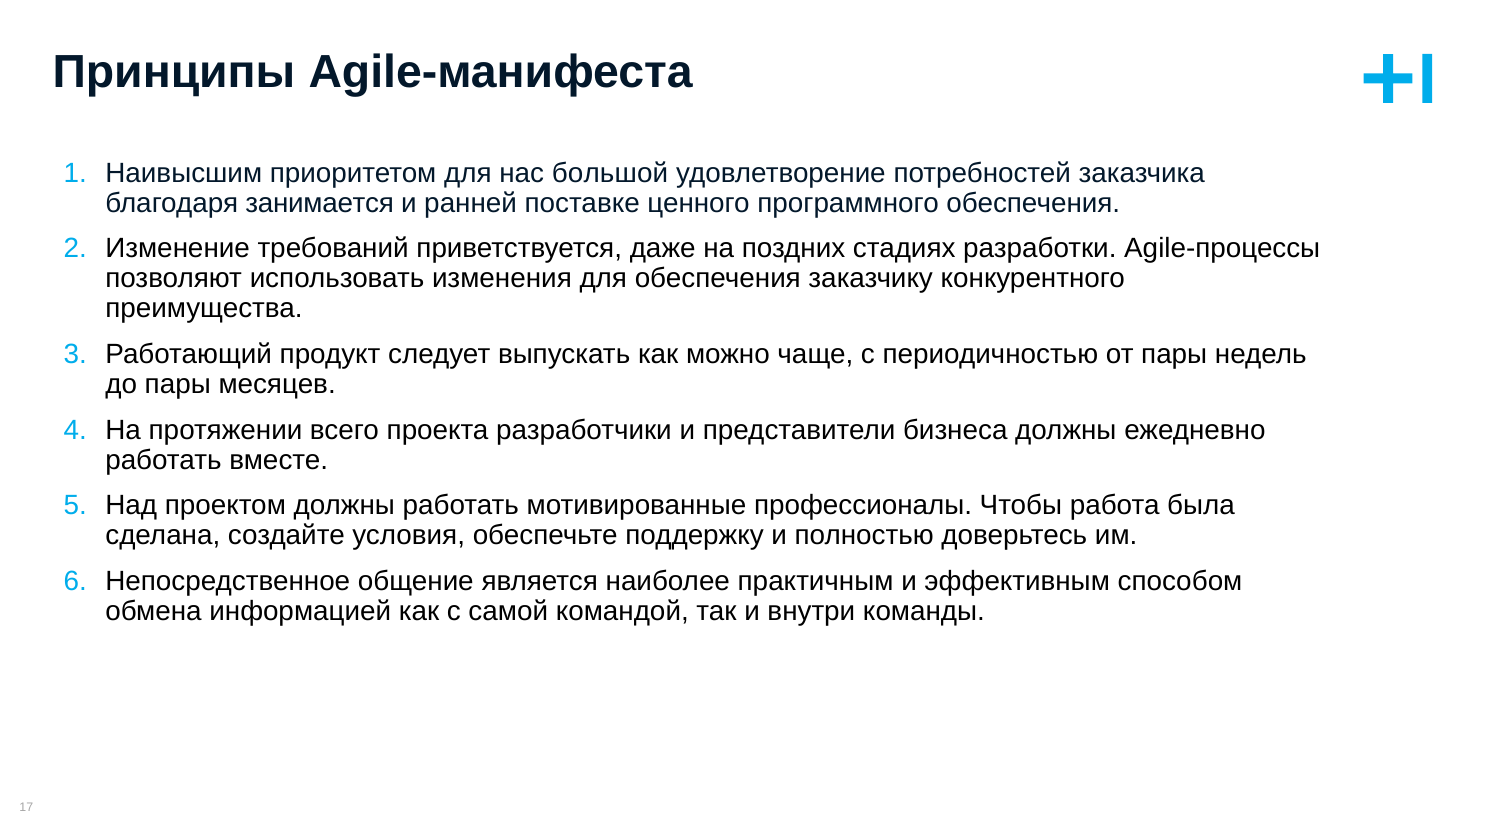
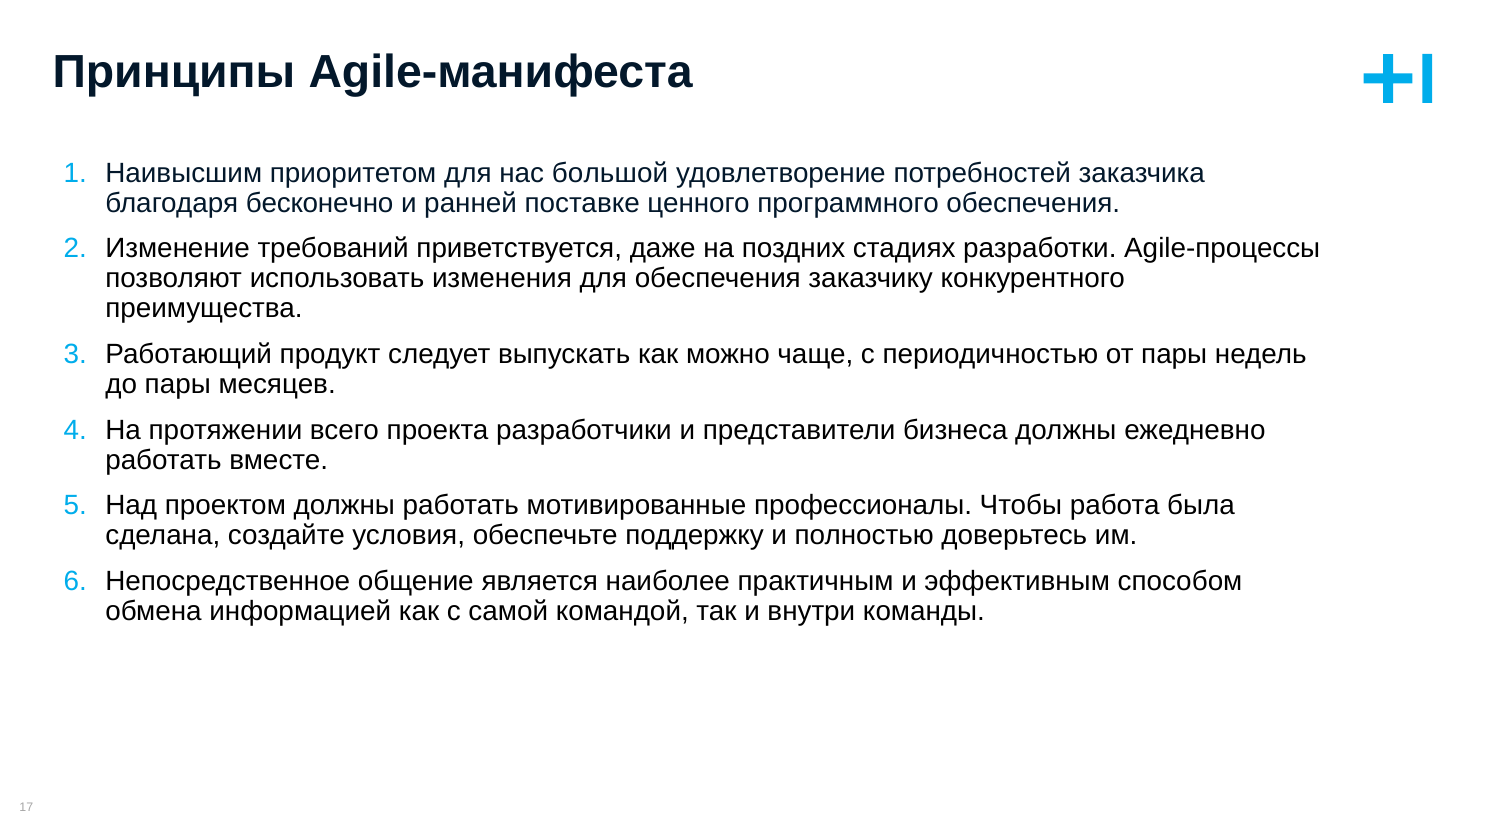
занимается: занимается -> бесконечно
